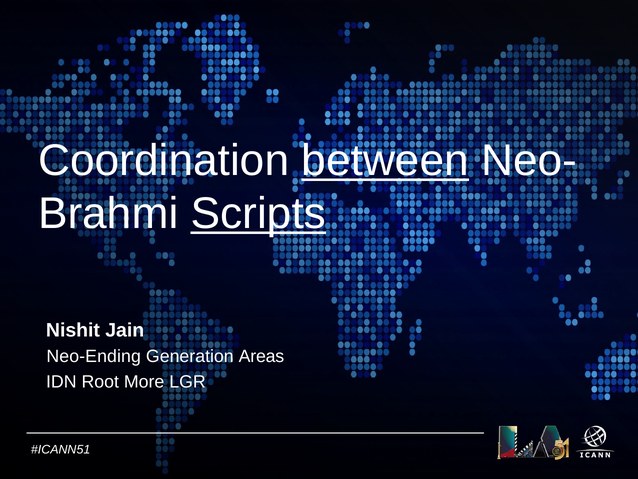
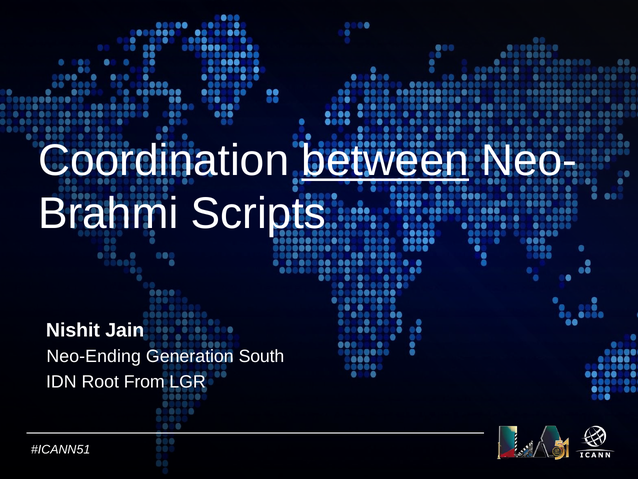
Scripts underline: present -> none
Areas: Areas -> South
More: More -> From
